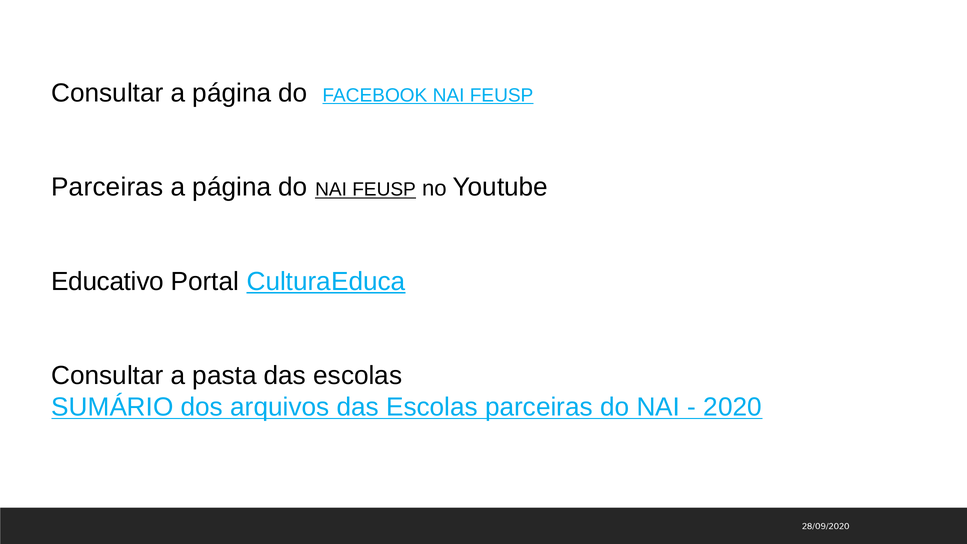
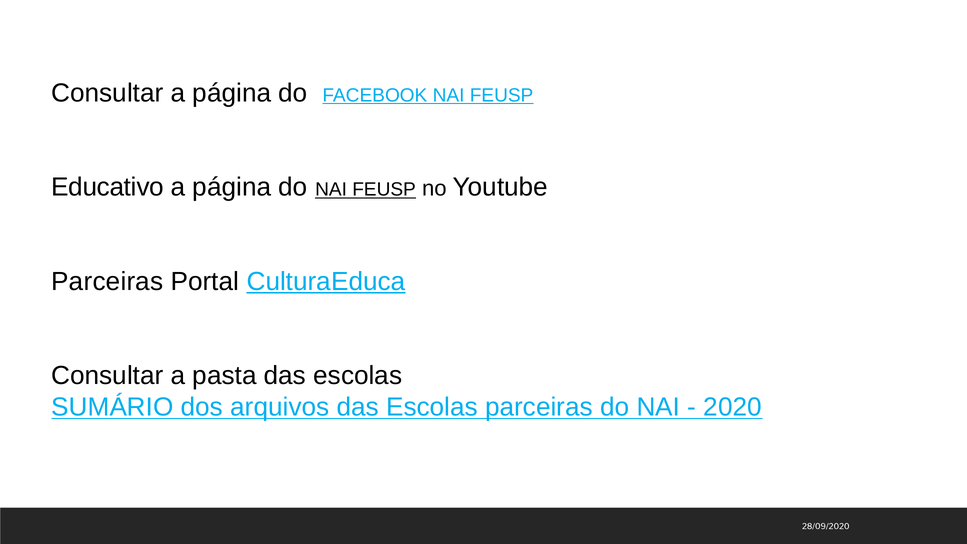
Parceiras at (107, 187): Parceiras -> Educativo
Educativo at (107, 281): Educativo -> Parceiras
